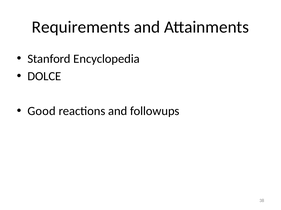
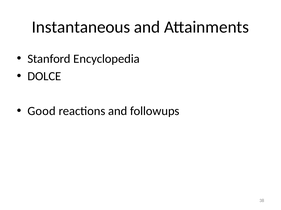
Requirements: Requirements -> Instantaneous
